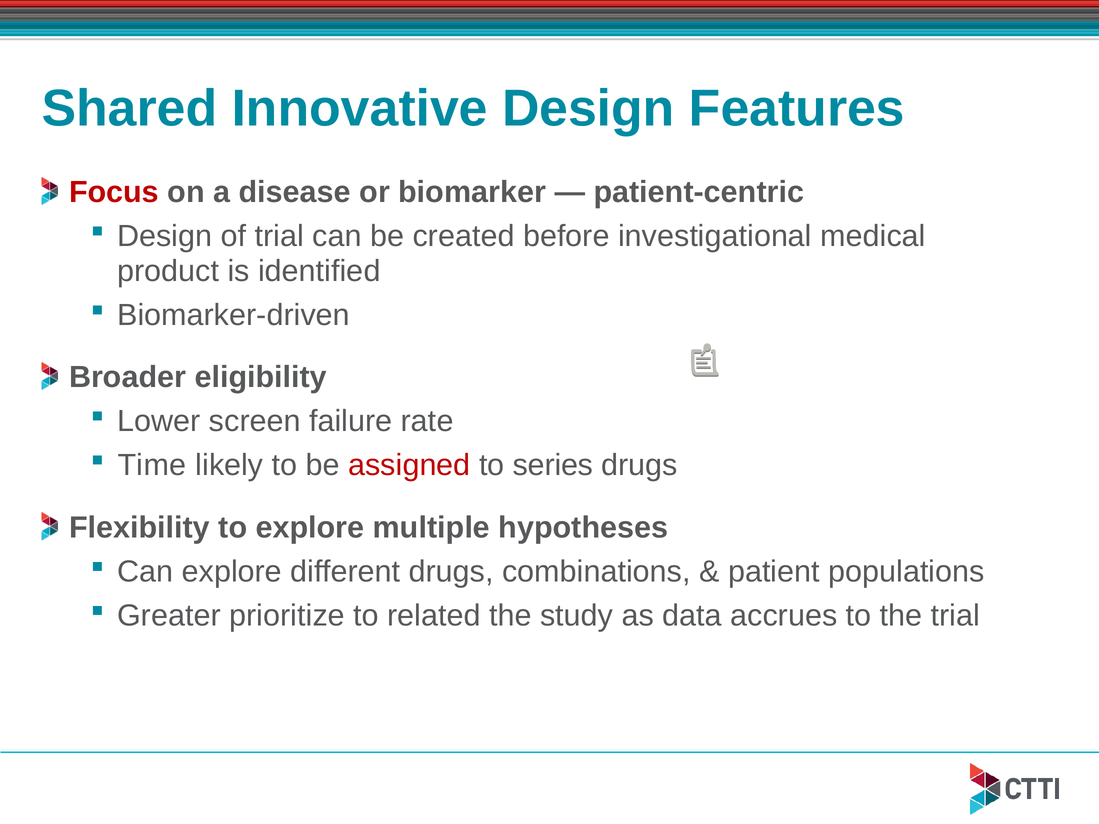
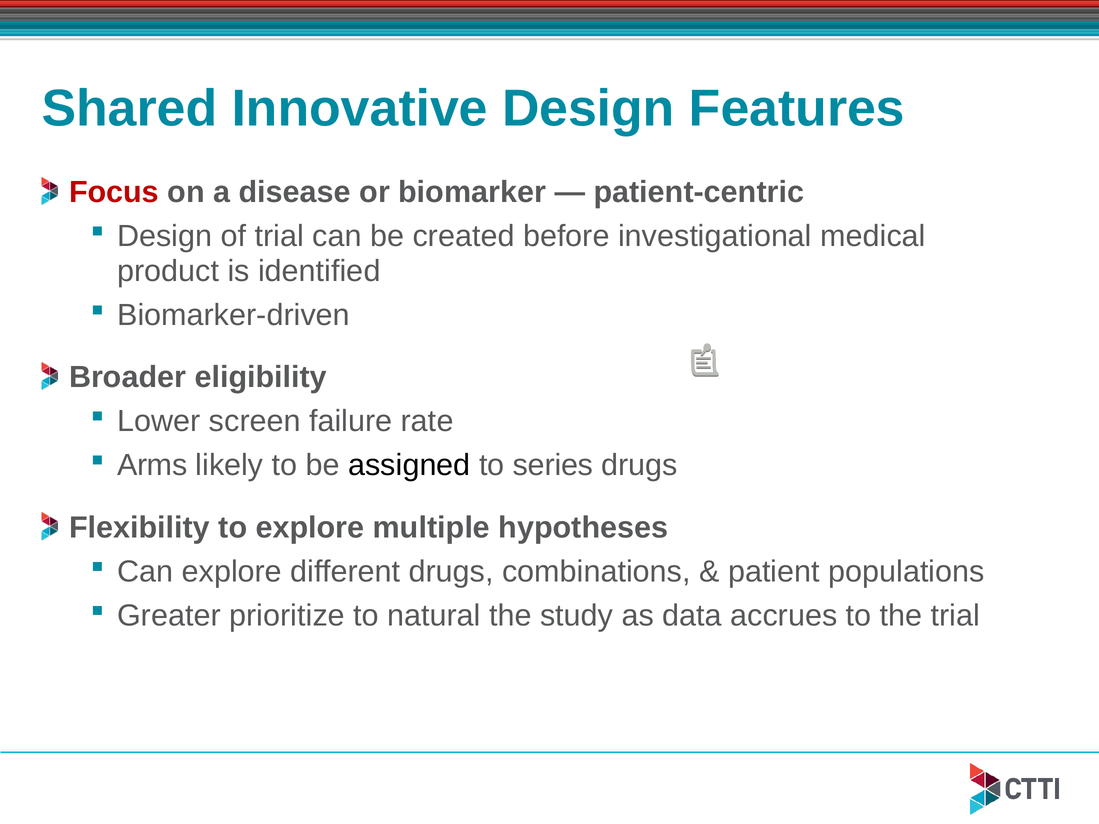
Time: Time -> Arms
assigned colour: red -> black
related: related -> natural
